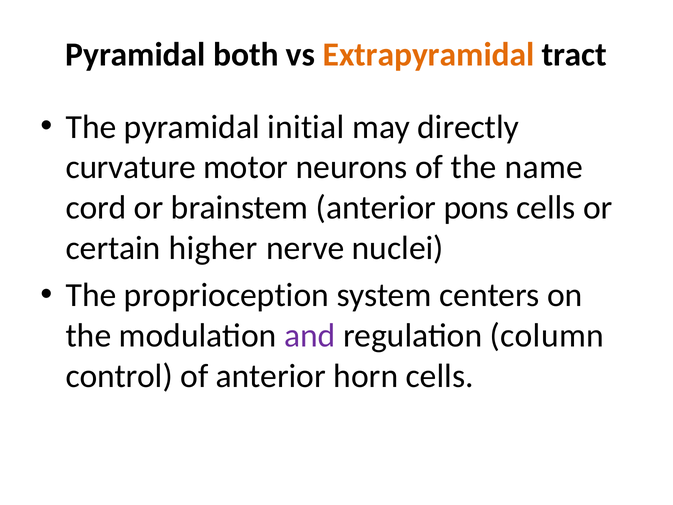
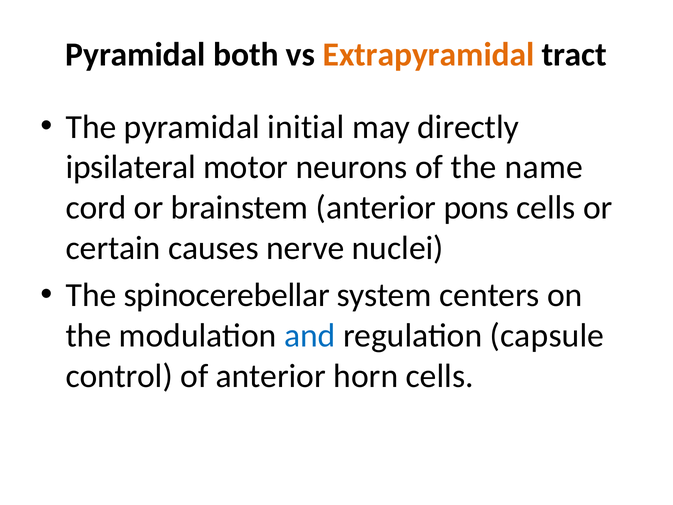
curvature: curvature -> ipsilateral
higher: higher -> causes
proprioception: proprioception -> spinocerebellar
and colour: purple -> blue
column: column -> capsule
